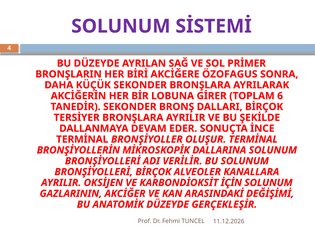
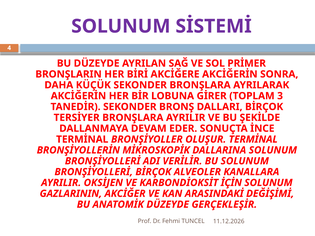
AKCİĞERE ÖZOFAGUS: ÖZOFAGUS -> AKCİĞERİN
6: 6 -> 3
